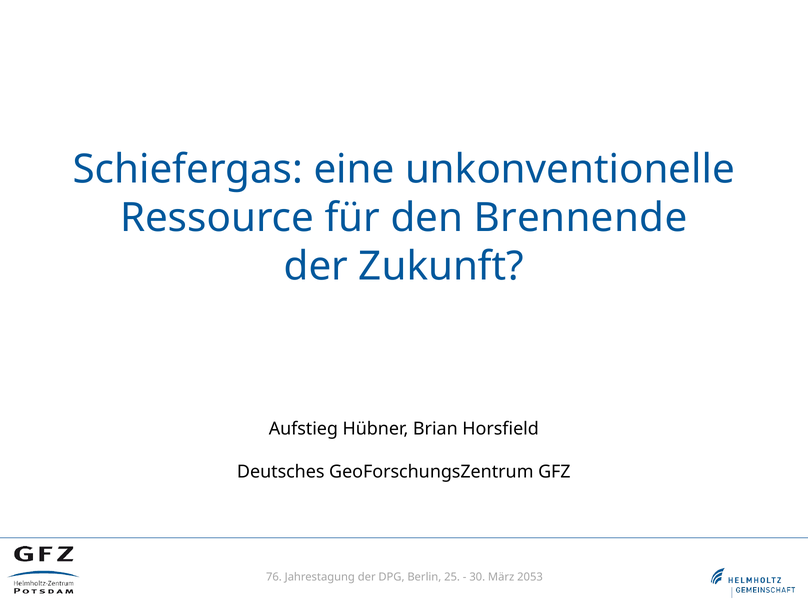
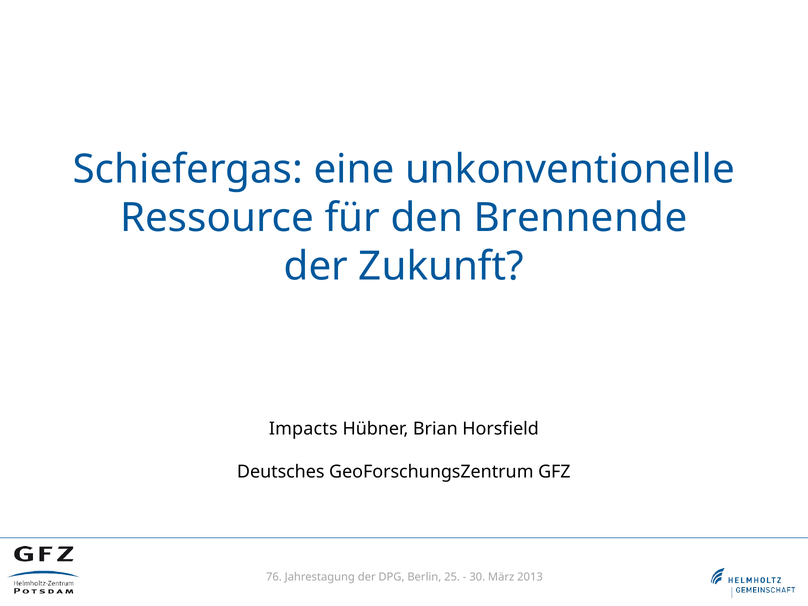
Aufstieg: Aufstieg -> Impacts
2053: 2053 -> 2013
